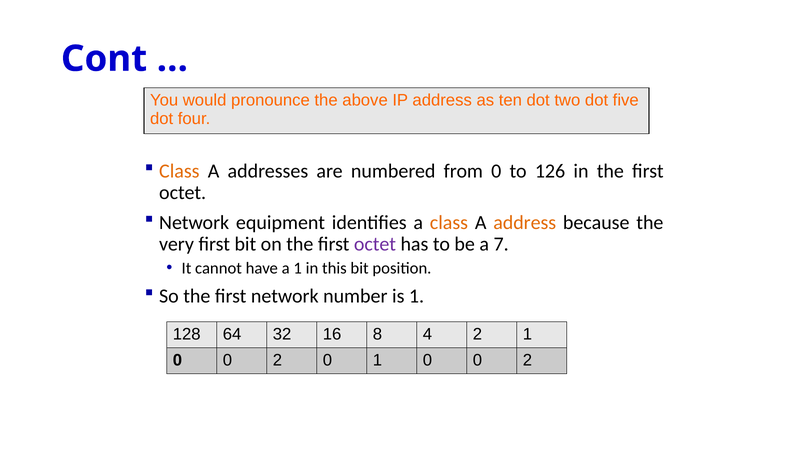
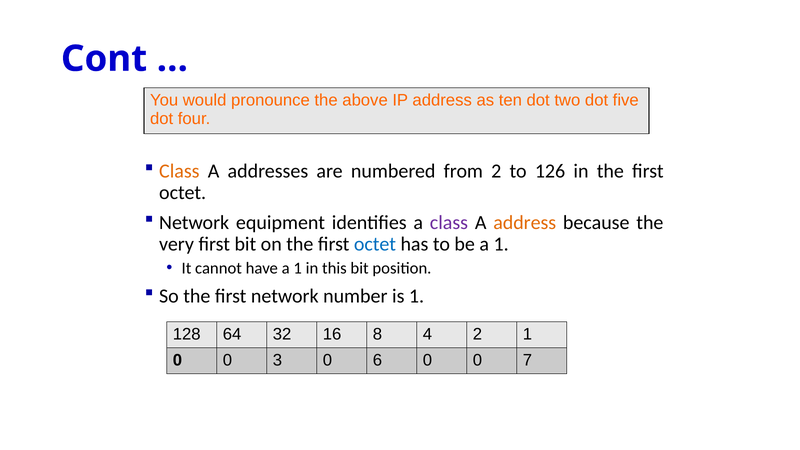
from 0: 0 -> 2
class at (449, 223) colour: orange -> purple
octet at (375, 244) colour: purple -> blue
be a 7: 7 -> 1
2 at (277, 360): 2 -> 3
0 1: 1 -> 6
2 at (527, 360): 2 -> 7
